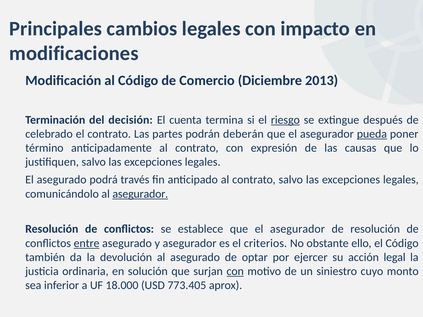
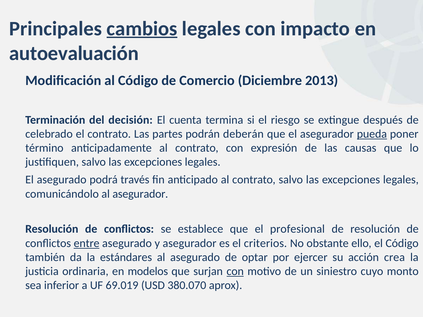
cambios underline: none -> present
modificaciones: modificaciones -> autoevaluación
riesgo underline: present -> none
asegurador at (140, 194) underline: present -> none
establece que el asegurador: asegurador -> profesional
devolución: devolución -> estándares
legal: legal -> crea
solución: solución -> modelos
18.000: 18.000 -> 69.019
773.405: 773.405 -> 380.070
